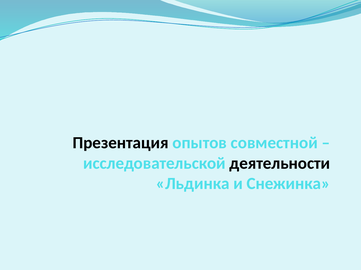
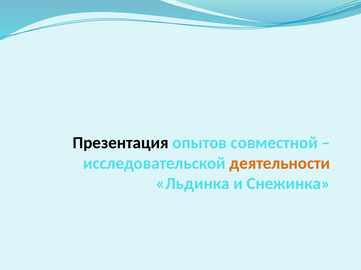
деятельности colour: black -> orange
